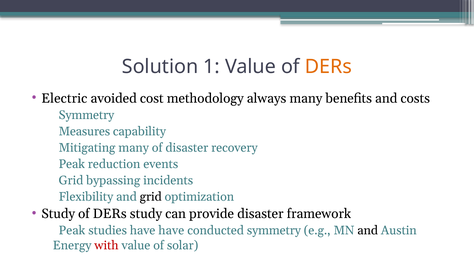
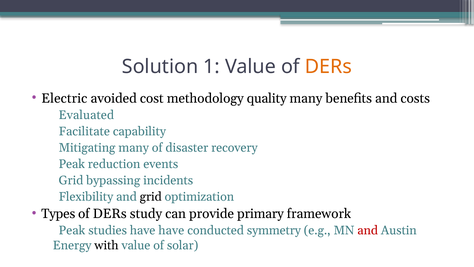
always: always -> quality
Symmetry at (86, 115): Symmetry -> Evaluated
Measures: Measures -> Facilitate
Study at (58, 213): Study -> Types
provide disaster: disaster -> primary
and at (368, 230) colour: black -> red
with colour: red -> black
